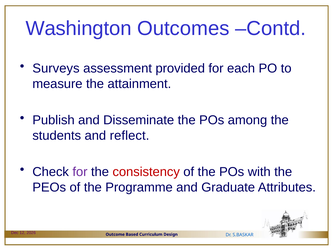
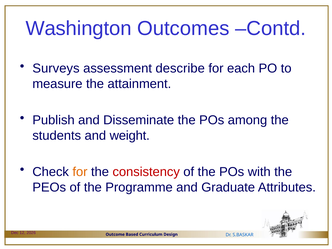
provided: provided -> describe
reflect: reflect -> weight
for at (80, 172) colour: purple -> orange
